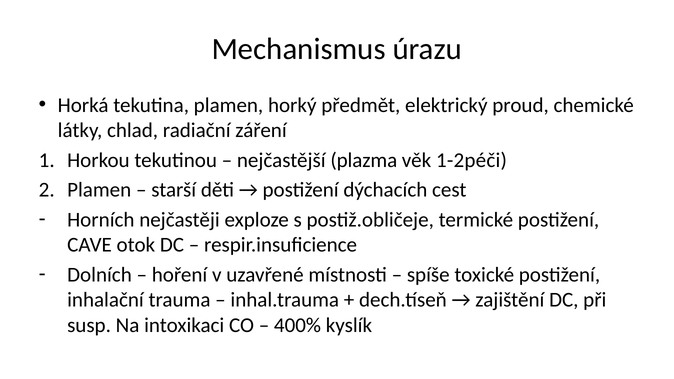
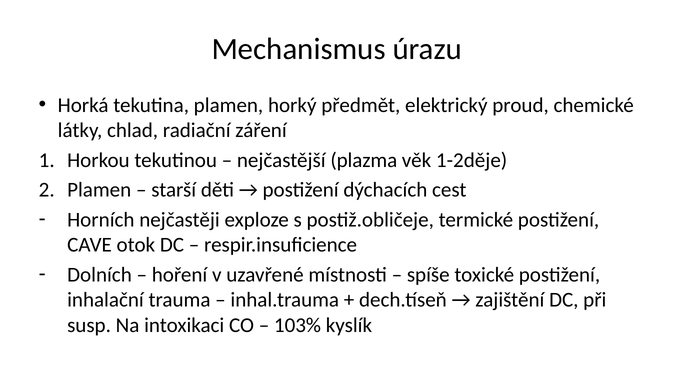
1-2péči: 1-2péči -> 1-2děje
400%: 400% -> 103%
